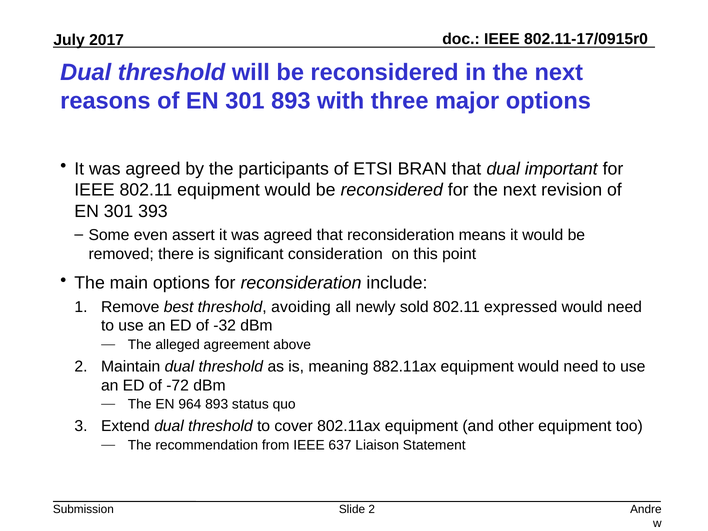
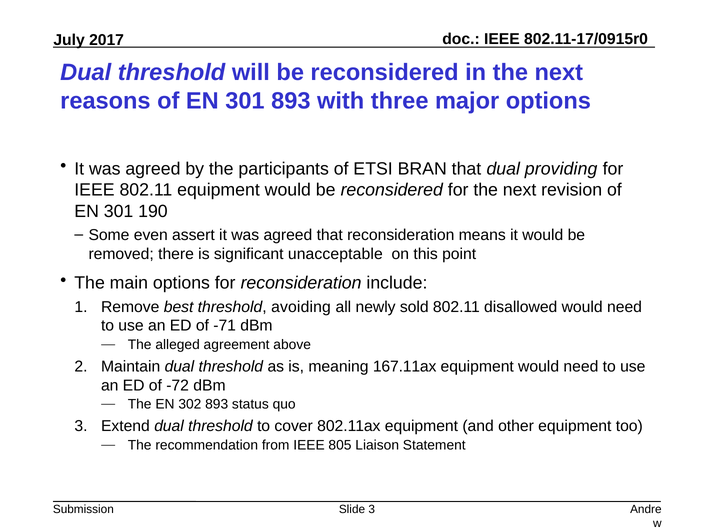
important: important -> providing
393: 393 -> 190
consideration: consideration -> unacceptable
expressed: expressed -> disallowed
-32: -32 -> -71
882.11ax: 882.11ax -> 167.11ax
964: 964 -> 302
637: 637 -> 805
Slide 2: 2 -> 3
